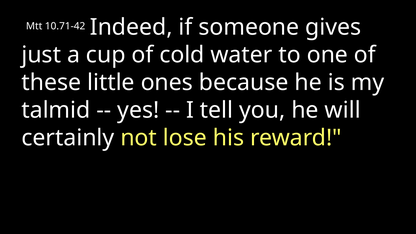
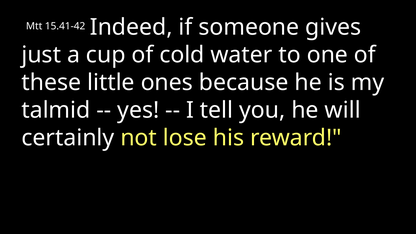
10.71-42: 10.71-42 -> 15.41-42
